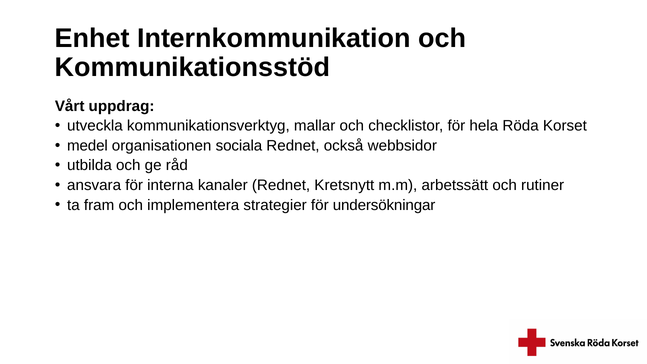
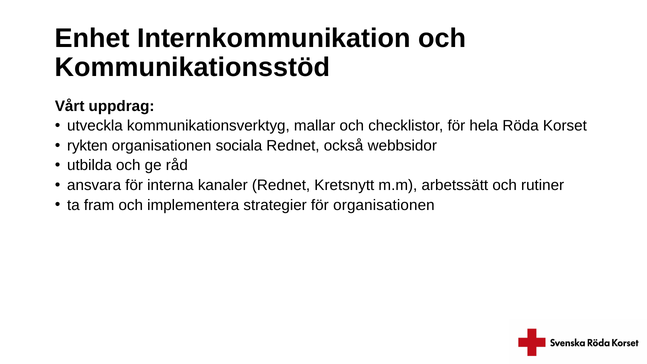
medel: medel -> rykten
för undersökningar: undersökningar -> organisationen
